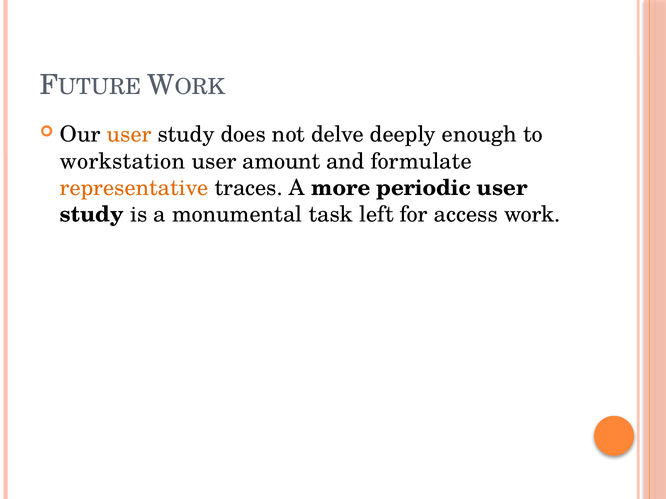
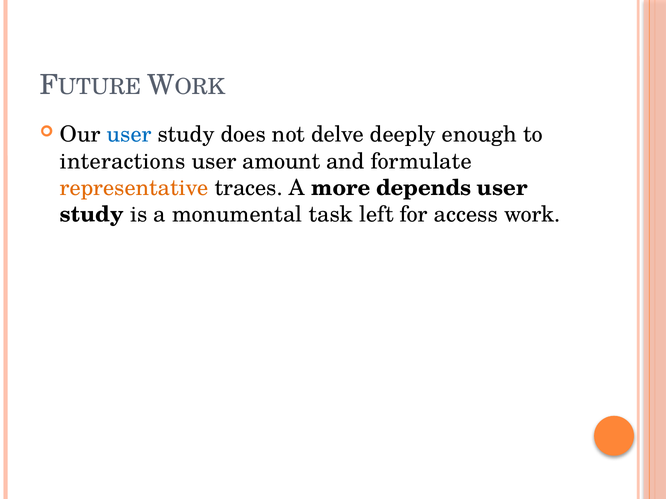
user at (129, 135) colour: orange -> blue
workstation: workstation -> interactions
periodic: periodic -> depends
